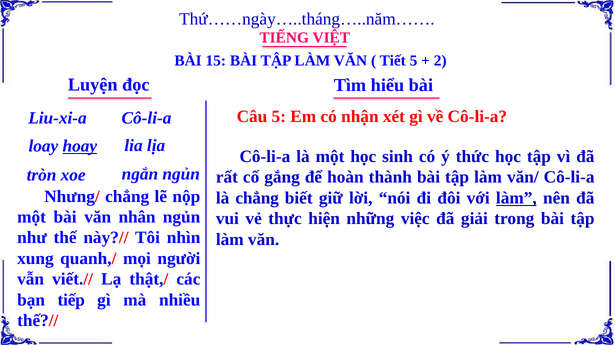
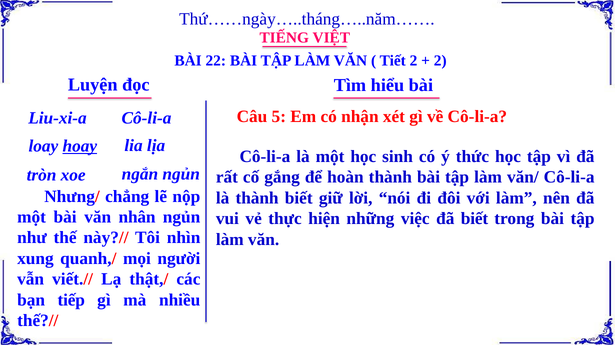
15: 15 -> 22
Tiết 5: 5 -> 2
là chẳng: chẳng -> thành
làm at (516, 198) underline: present -> none
đã giải: giải -> biết
